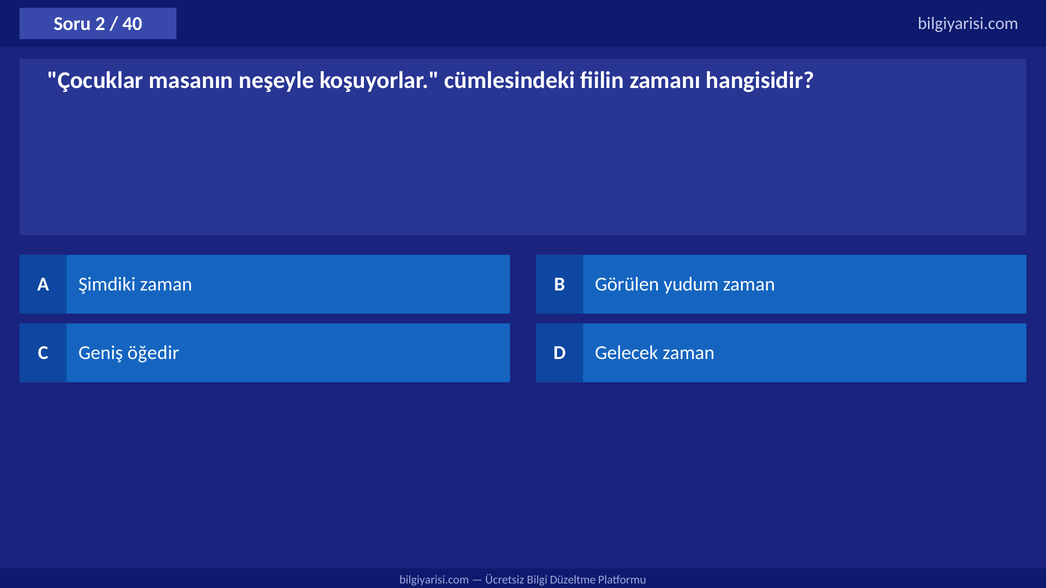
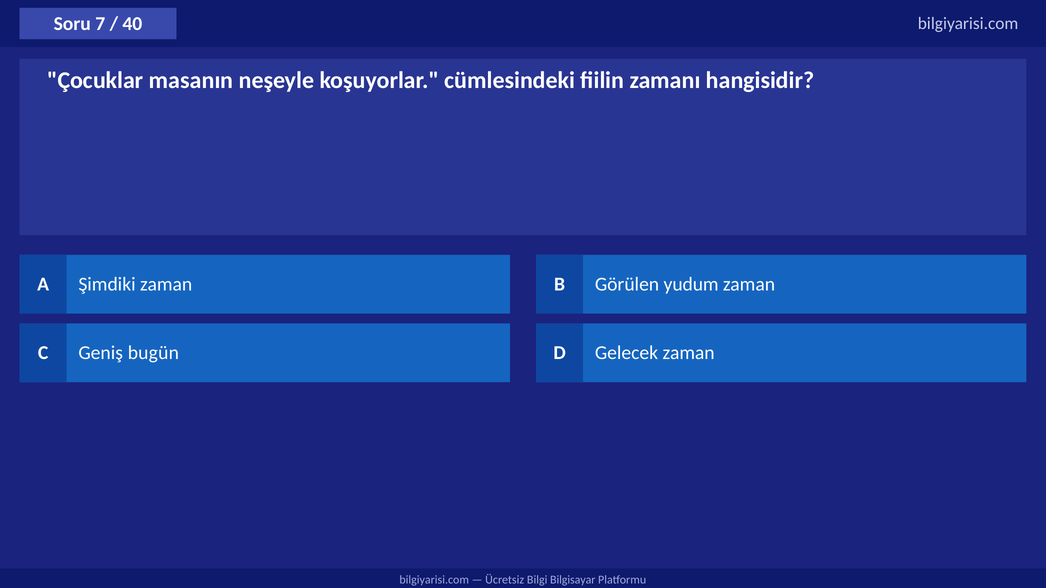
2: 2 -> 7
öğedir: öğedir -> bugün
Düzeltme: Düzeltme -> Bilgisayar
